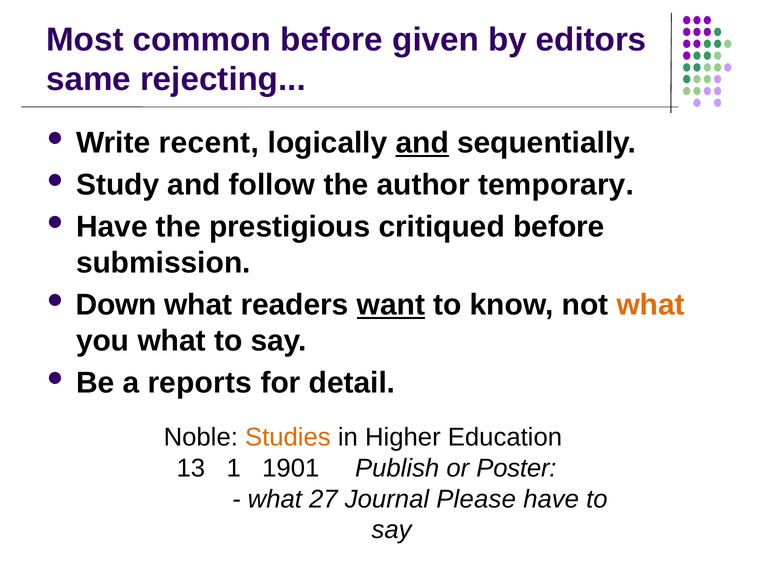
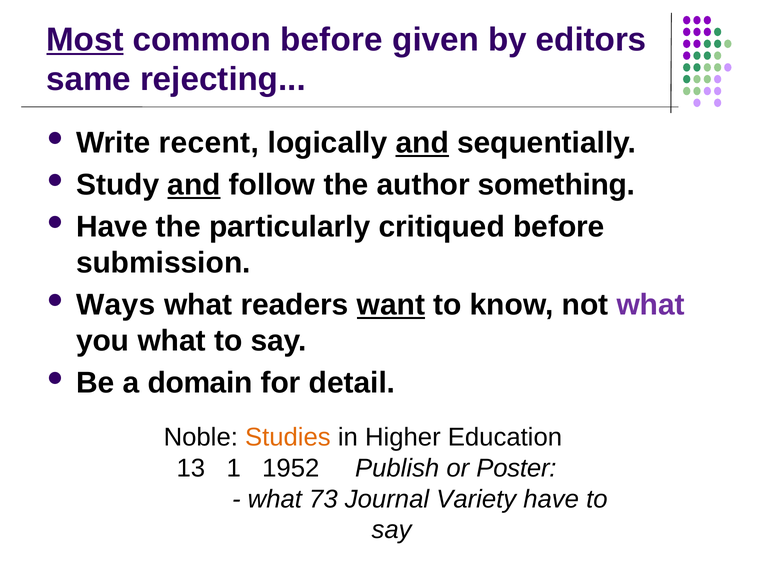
Most underline: none -> present
and at (194, 185) underline: none -> present
temporary: temporary -> something
prestigious: prestigious -> particularly
Down: Down -> Ways
what at (651, 305) colour: orange -> purple
reports: reports -> domain
1901: 1901 -> 1952
27: 27 -> 73
Please: Please -> Variety
